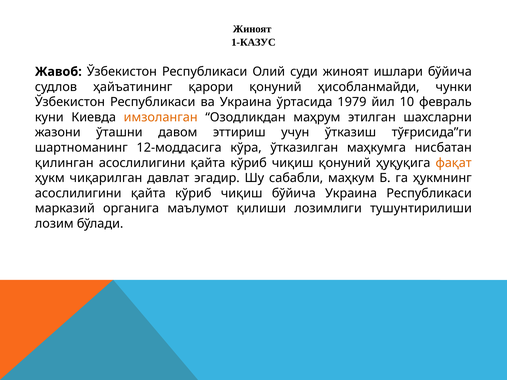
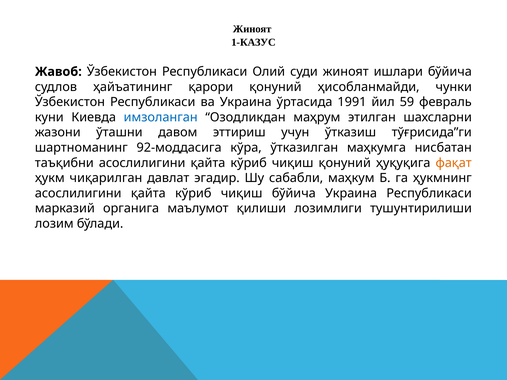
1979: 1979 -> 1991
10: 10 -> 59
имзоланган colour: orange -> blue
12-моддасига: 12-моддасига -> 92-моддасига
қилинган: қилинган -> таъқибни
